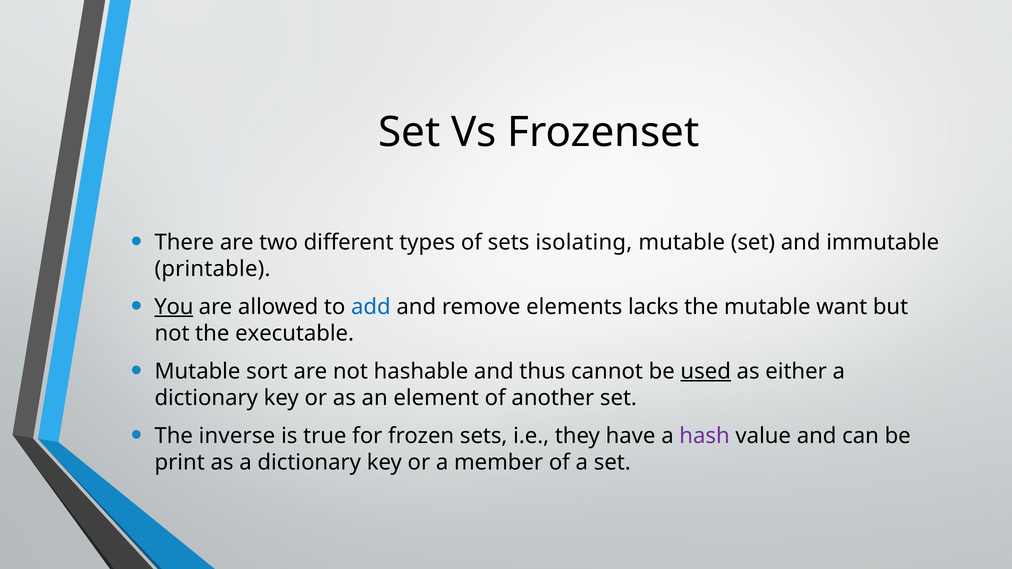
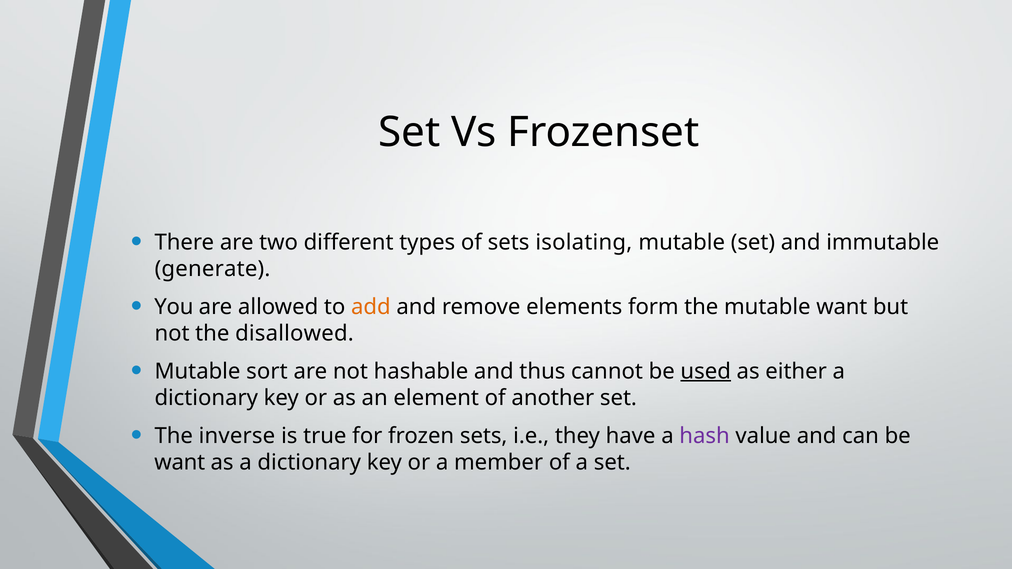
printable: printable -> generate
You underline: present -> none
add colour: blue -> orange
lacks: lacks -> form
executable: executable -> disallowed
print at (180, 463): print -> want
